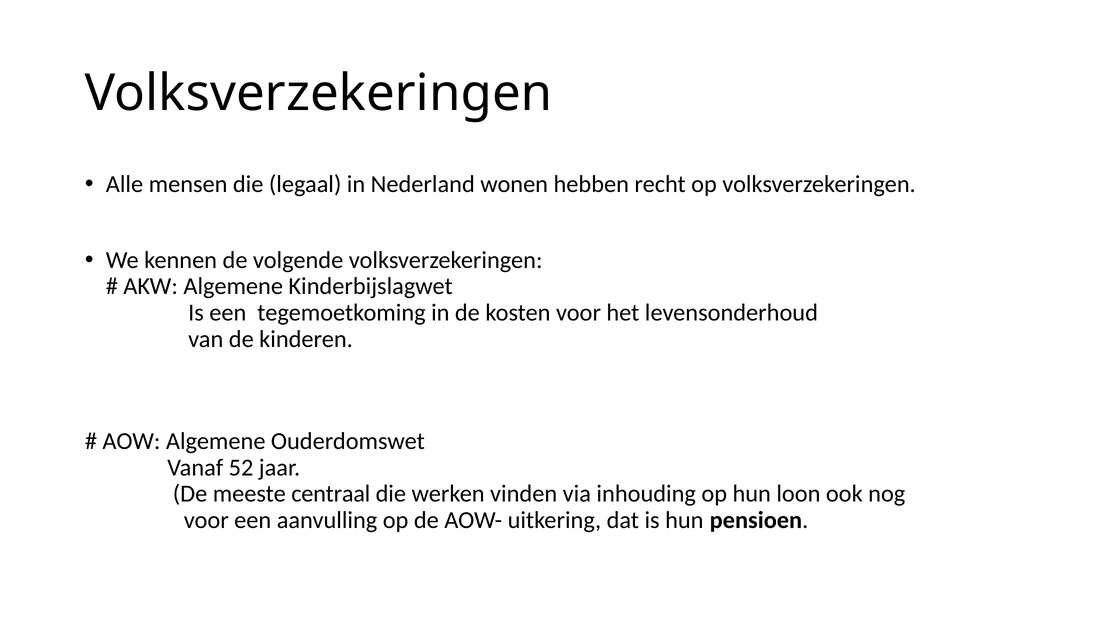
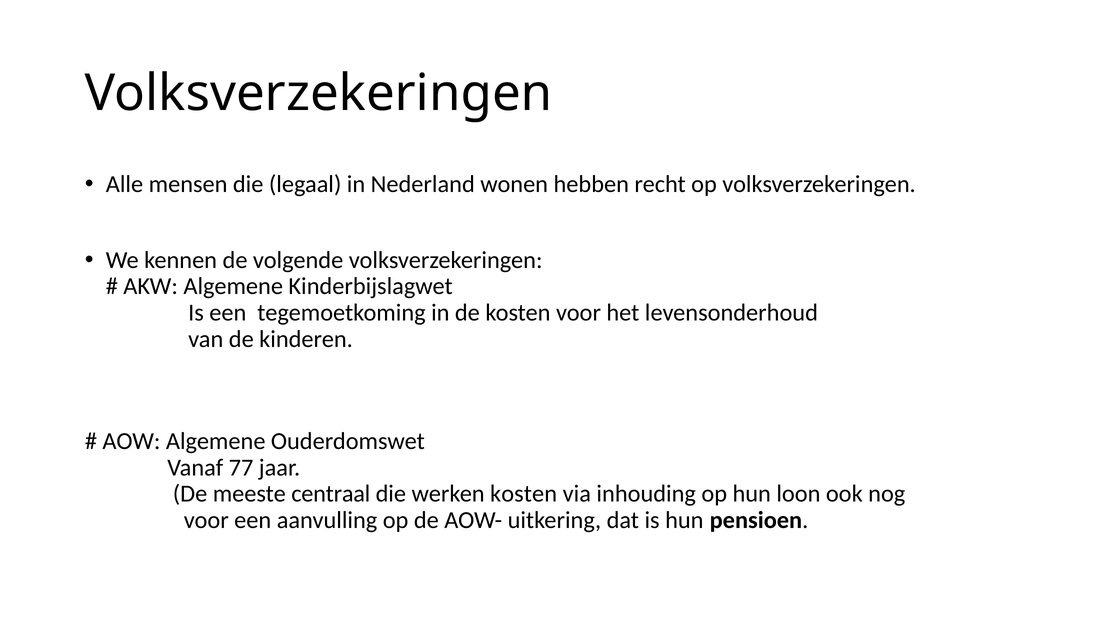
52: 52 -> 77
werken vinden: vinden -> kosten
